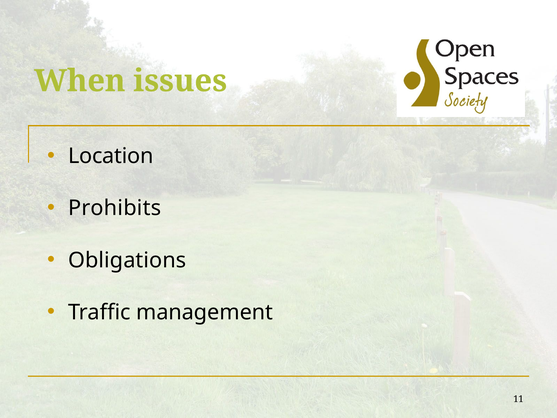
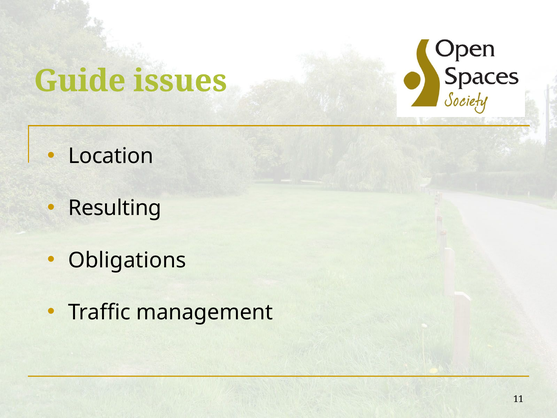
When: When -> Guide
Prohibits: Prohibits -> Resulting
